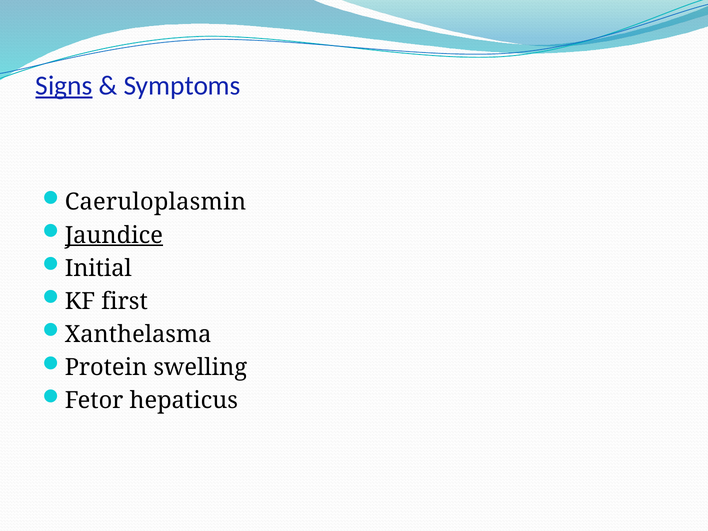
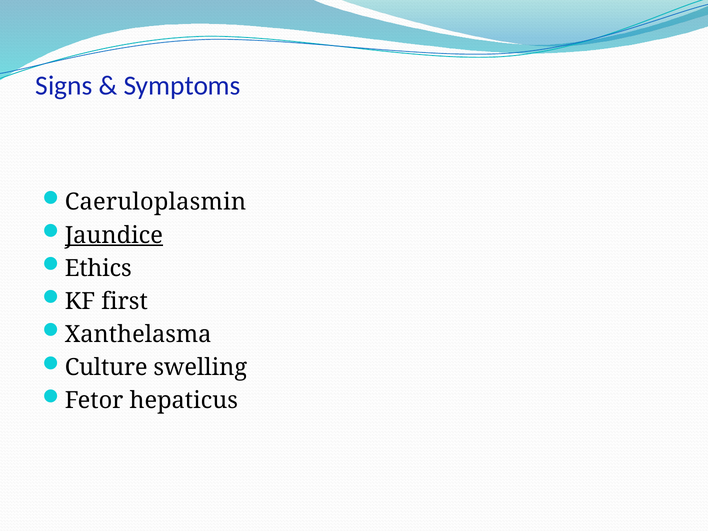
Signs underline: present -> none
Initial: Initial -> Ethics
Protein: Protein -> Culture
